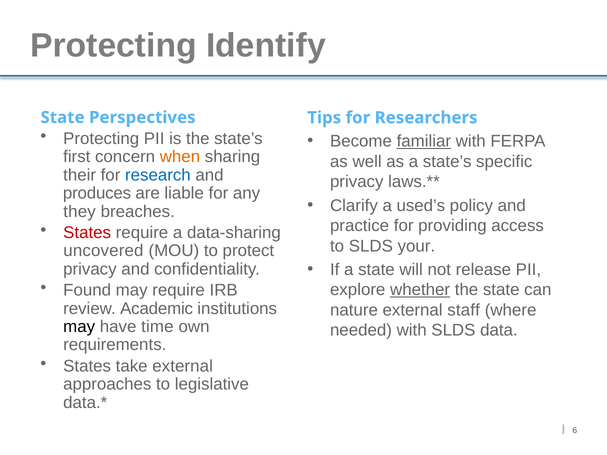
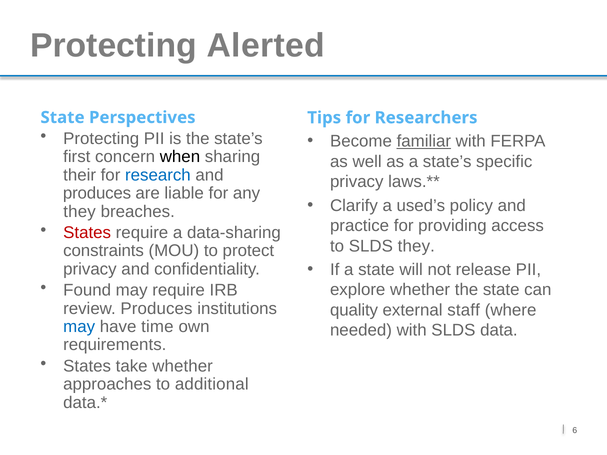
Identify: Identify -> Alerted
when colour: orange -> black
SLDS your: your -> they
uncovered: uncovered -> constraints
whether at (420, 290) underline: present -> none
review Academic: Academic -> Produces
nature: nature -> quality
may at (79, 327) colour: black -> blue
take external: external -> whether
legislative: legislative -> additional
